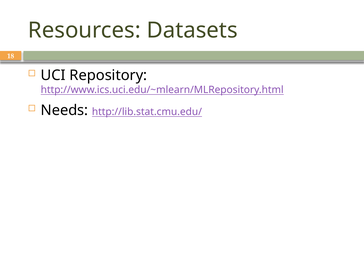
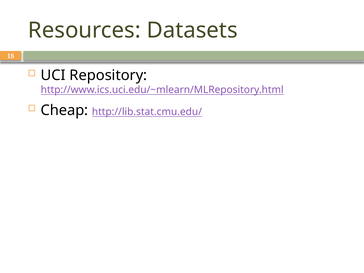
Needs: Needs -> Cheap
